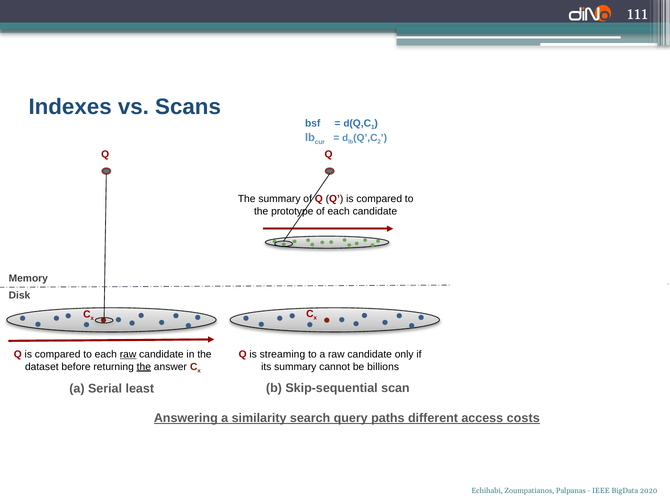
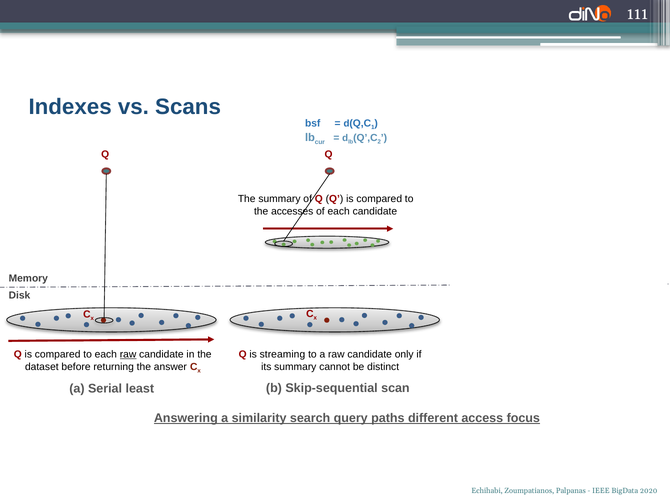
prototype: prototype -> accesses
the at (144, 367) underline: present -> none
billions: billions -> distinct
costs: costs -> focus
